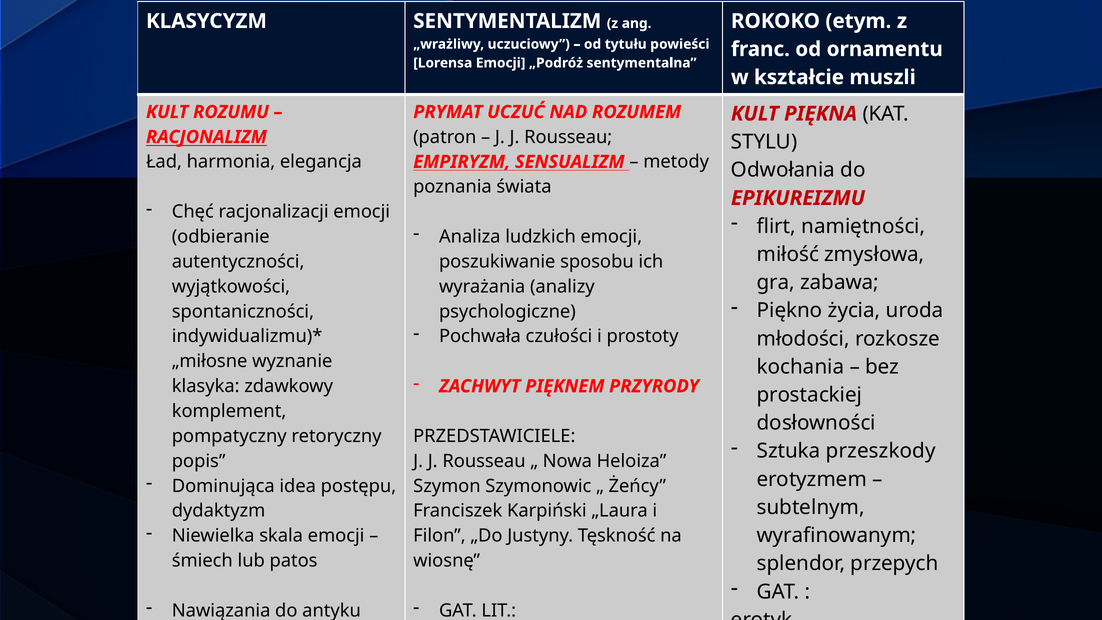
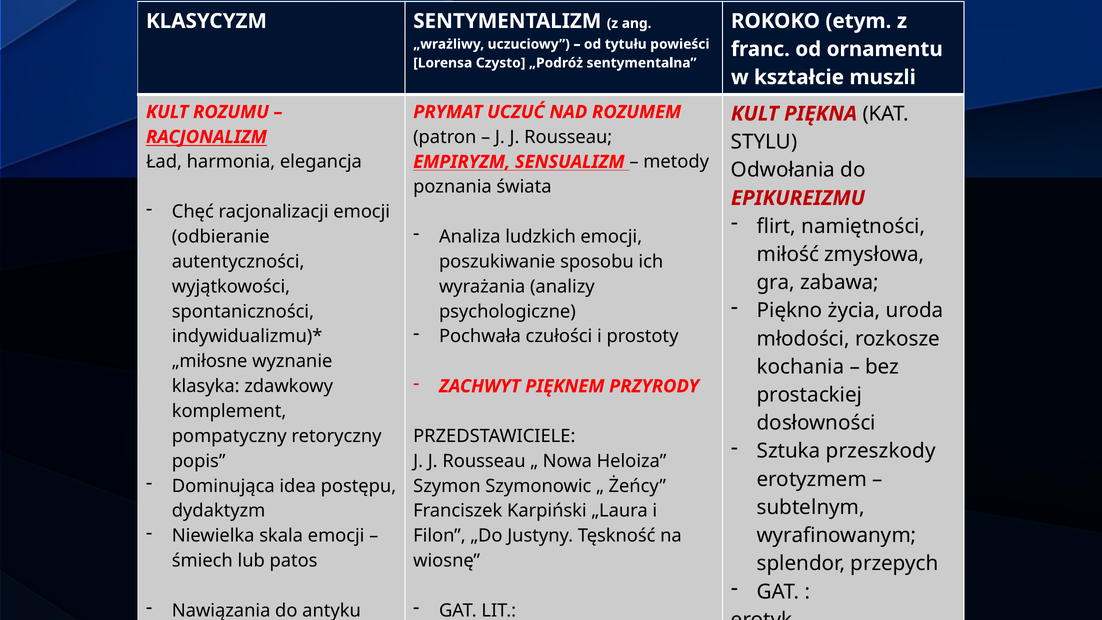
Lorensa Emocji: Emocji -> Czysto
